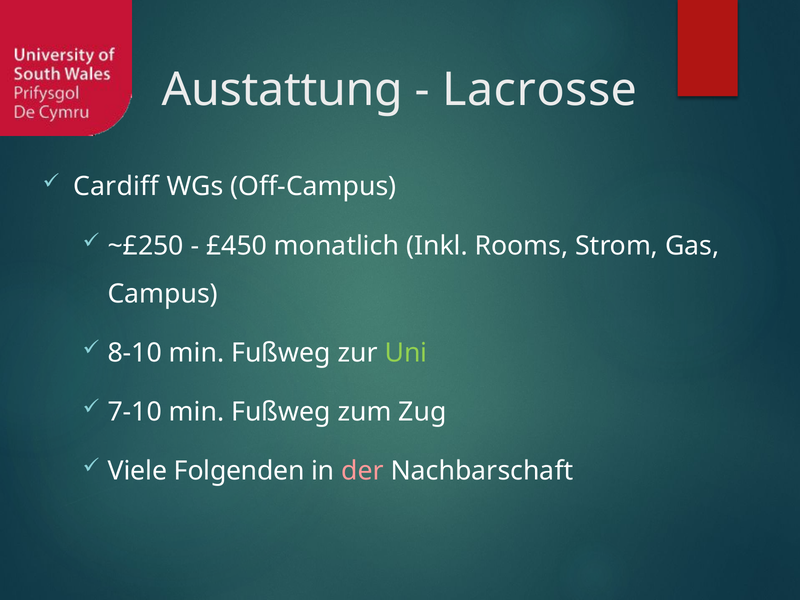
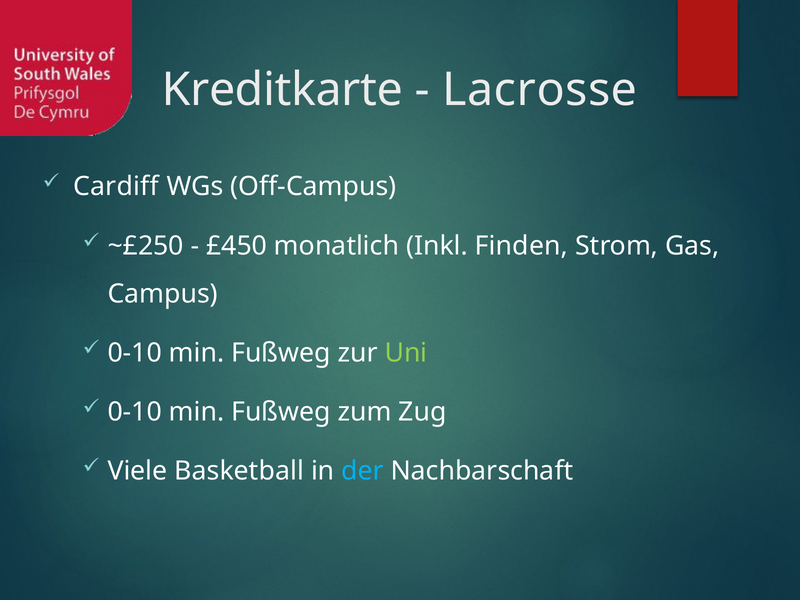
Austattung: Austattung -> Kreditkarte
Rooms: Rooms -> Finden
8-10 at (135, 353): 8-10 -> 0-10
7-10 at (135, 412): 7-10 -> 0-10
Folgenden: Folgenden -> Basketball
der colour: pink -> light blue
